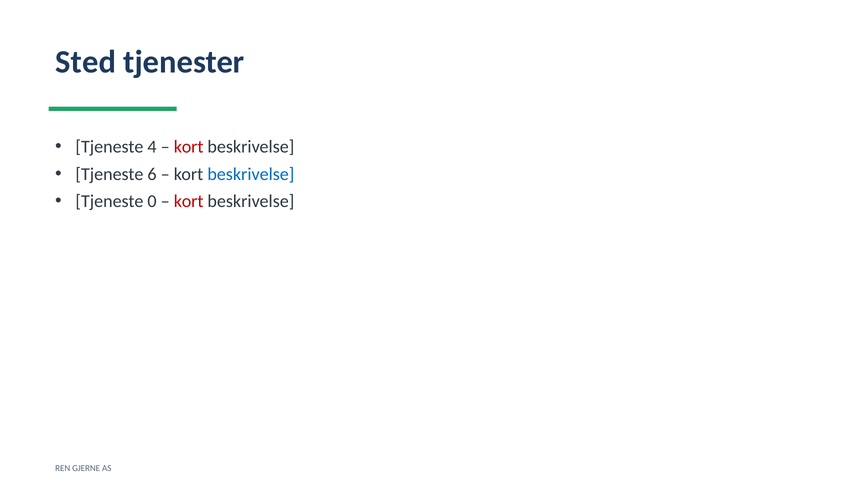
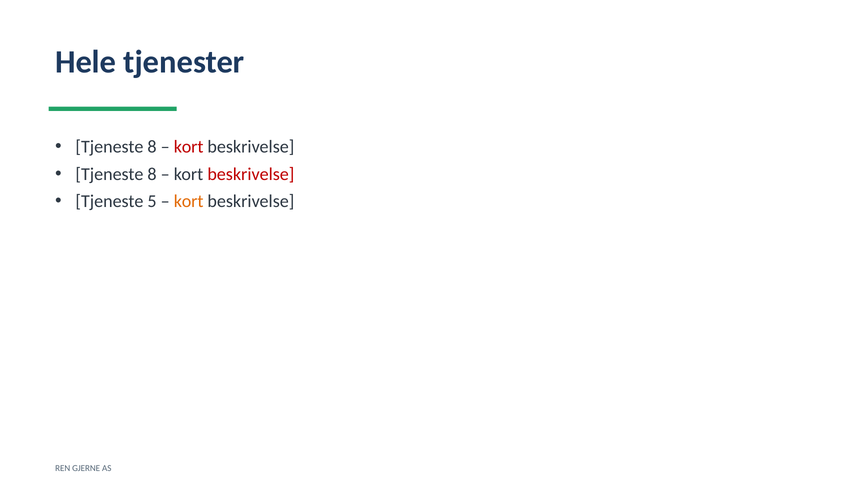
Sted: Sted -> Hele
4 at (152, 147): 4 -> 8
6 at (152, 174): 6 -> 8
beskrivelse at (251, 174) colour: blue -> red
0: 0 -> 5
kort at (189, 201) colour: red -> orange
